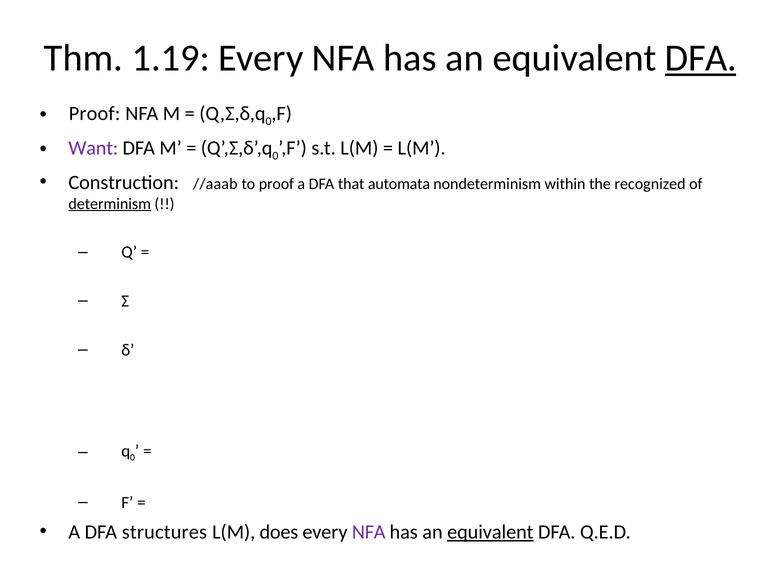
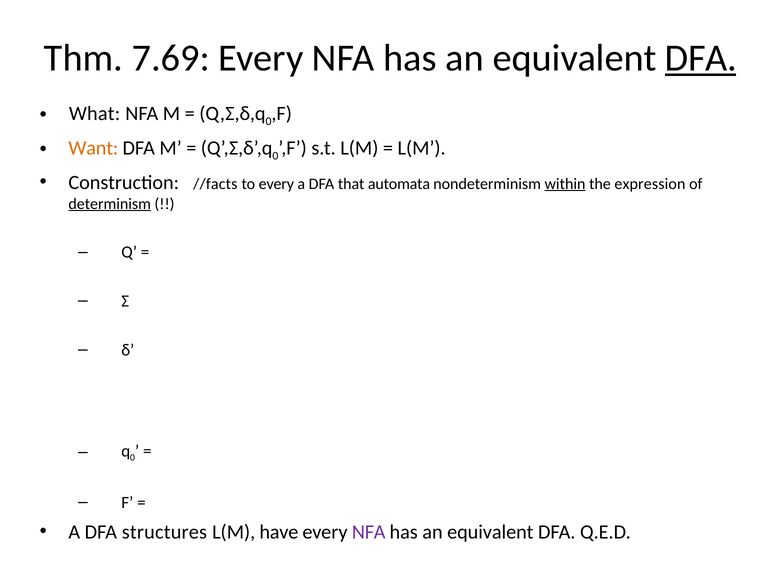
1.19: 1.19 -> 7.69
Proof at (95, 113): Proof -> What
Want colour: purple -> orange
//aaab: //aaab -> //facts
to proof: proof -> every
within underline: none -> present
recognized: recognized -> expression
does: does -> have
equivalent at (490, 532) underline: present -> none
